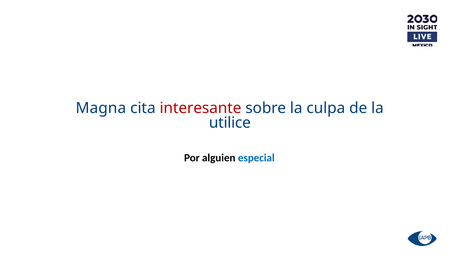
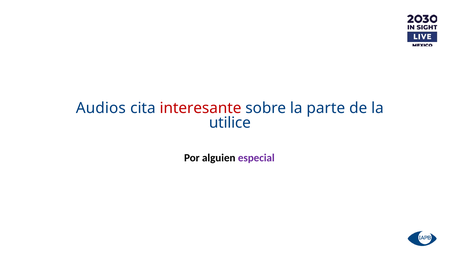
Magna: Magna -> Audios
culpa: culpa -> parte
especial colour: blue -> purple
